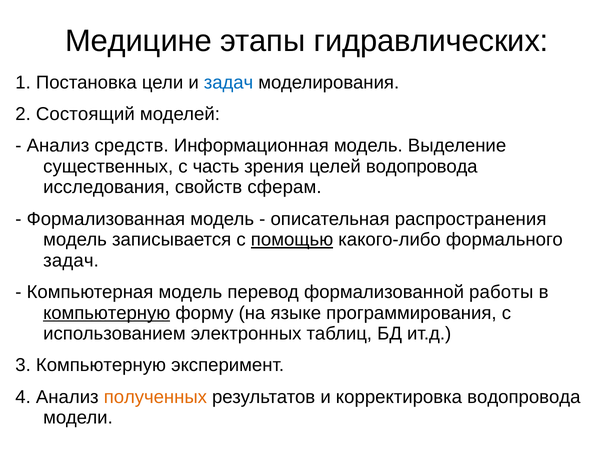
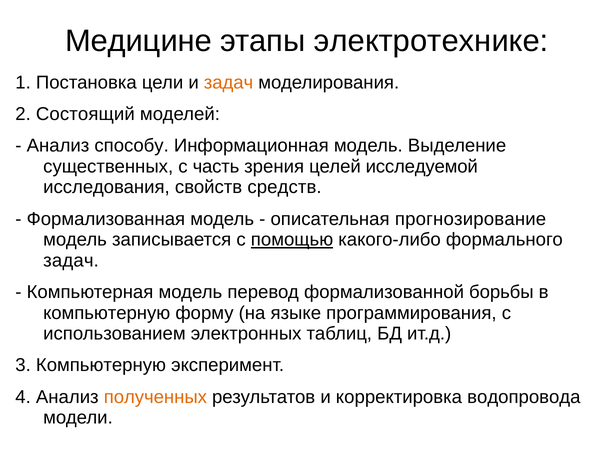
гидравлических: гидравлических -> электротехнике
задач at (229, 82) colour: blue -> orange
средств: средств -> способу
целей водопровода: водопровода -> исследуемой
сферам: сферам -> средств
распространения: распространения -> прогнозирование
работы: работы -> борьбы
компьютерную at (107, 313) underline: present -> none
